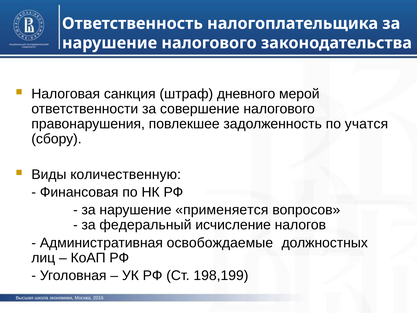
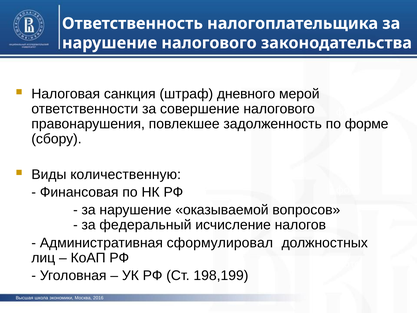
учатся: учатся -> форме
применяется: применяется -> оказываемой
освобождаемые: освобождаемые -> сформулировал
